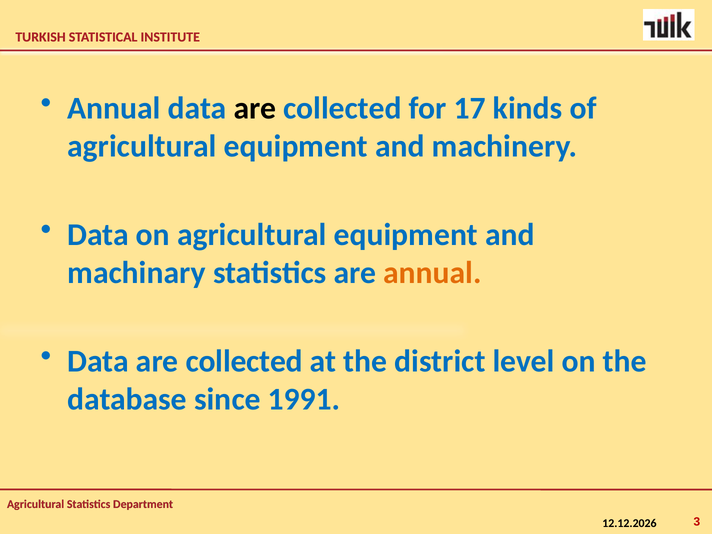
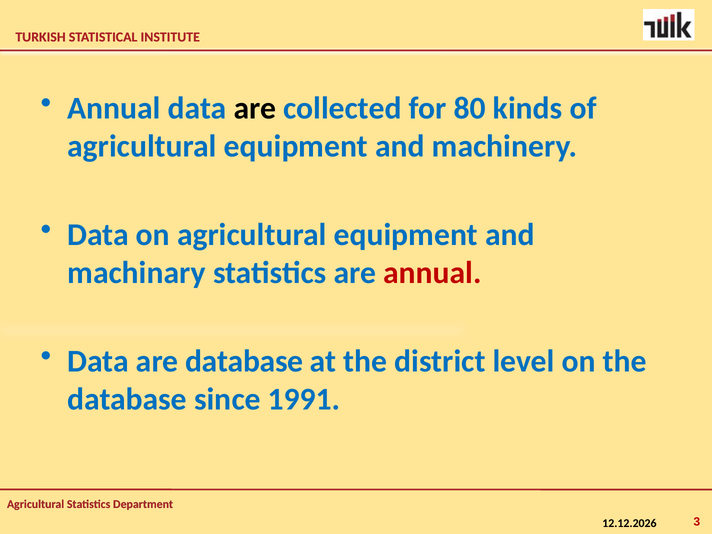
17: 17 -> 80
annual at (432, 273) colour: orange -> red
collected at (244, 361): collected -> database
